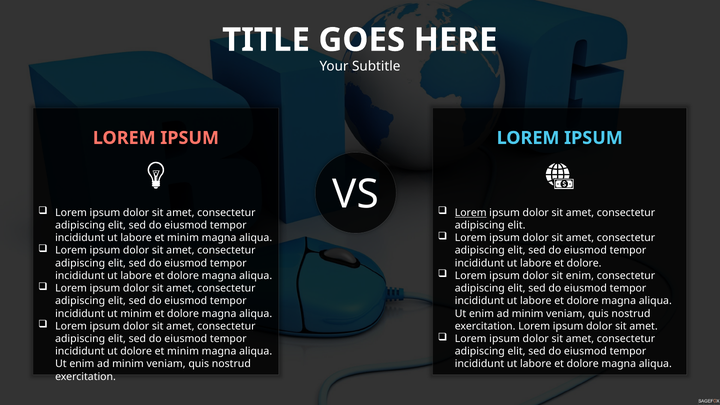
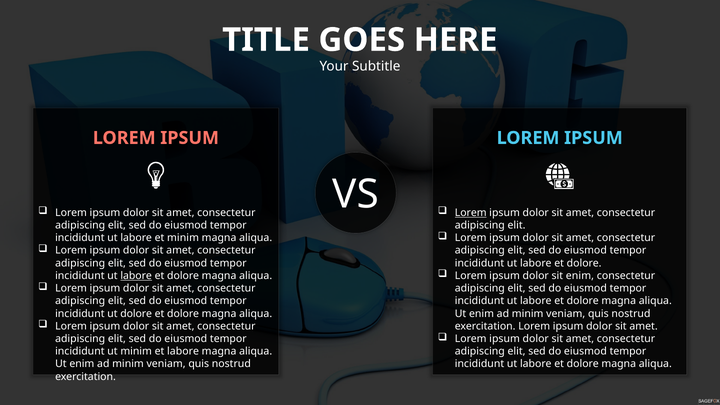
labore at (136, 276) underline: none -> present
ut minim: minim -> dolore
ut dolore: dolore -> minim
minim at (183, 351): minim -> labore
